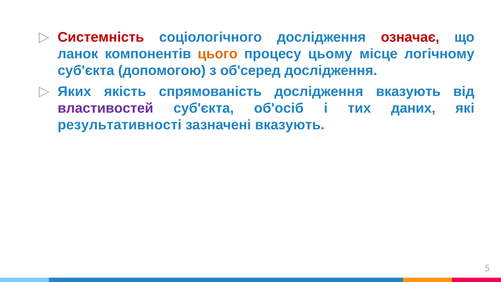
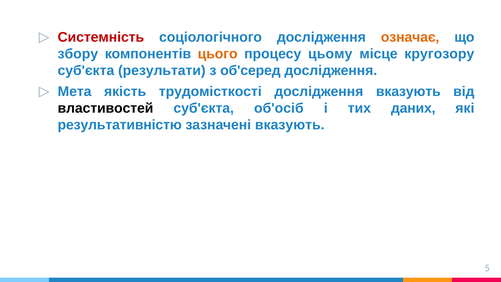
означає colour: red -> orange
ланок: ланок -> збору
логічному: логічному -> кругозору
допомогою: допомогою -> результати
Яких: Яких -> Мета
спрямованість: спрямованість -> трудомісткості
властивостей colour: purple -> black
результативності: результативності -> результативністю
